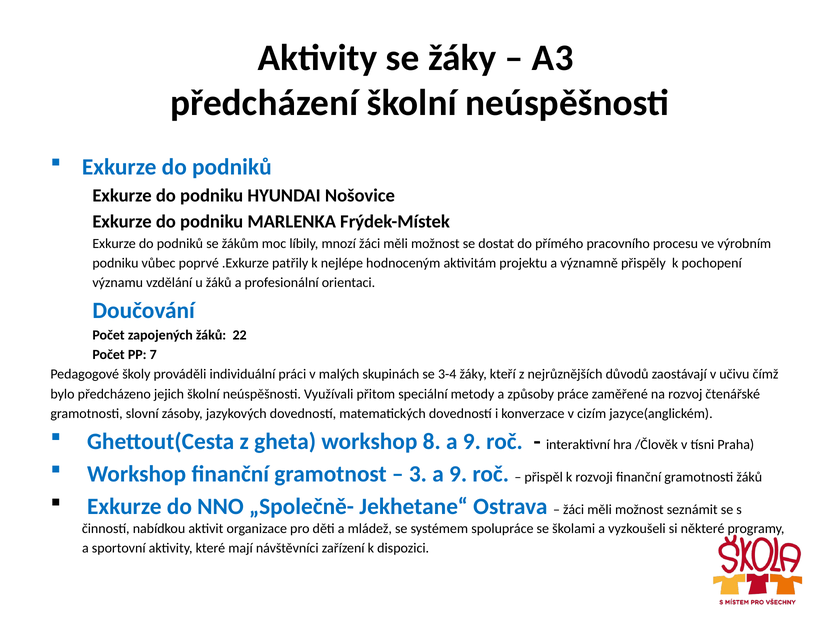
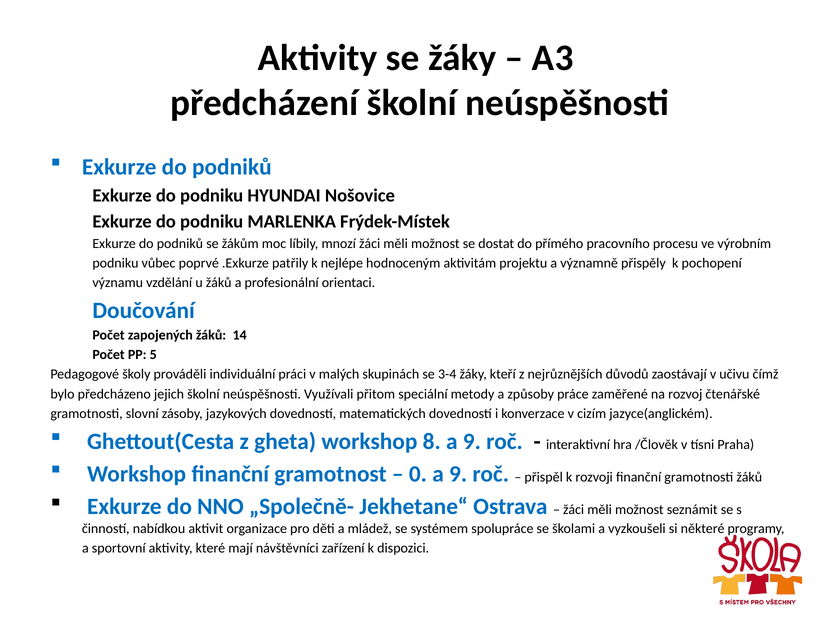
22: 22 -> 14
7: 7 -> 5
3: 3 -> 0
